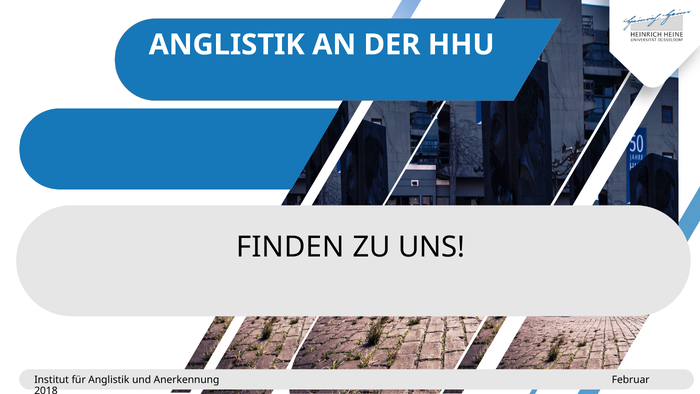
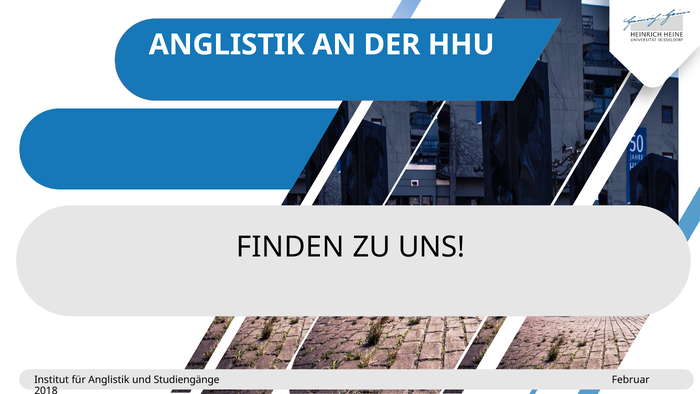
Anerkennung: Anerkennung -> Studiengänge
